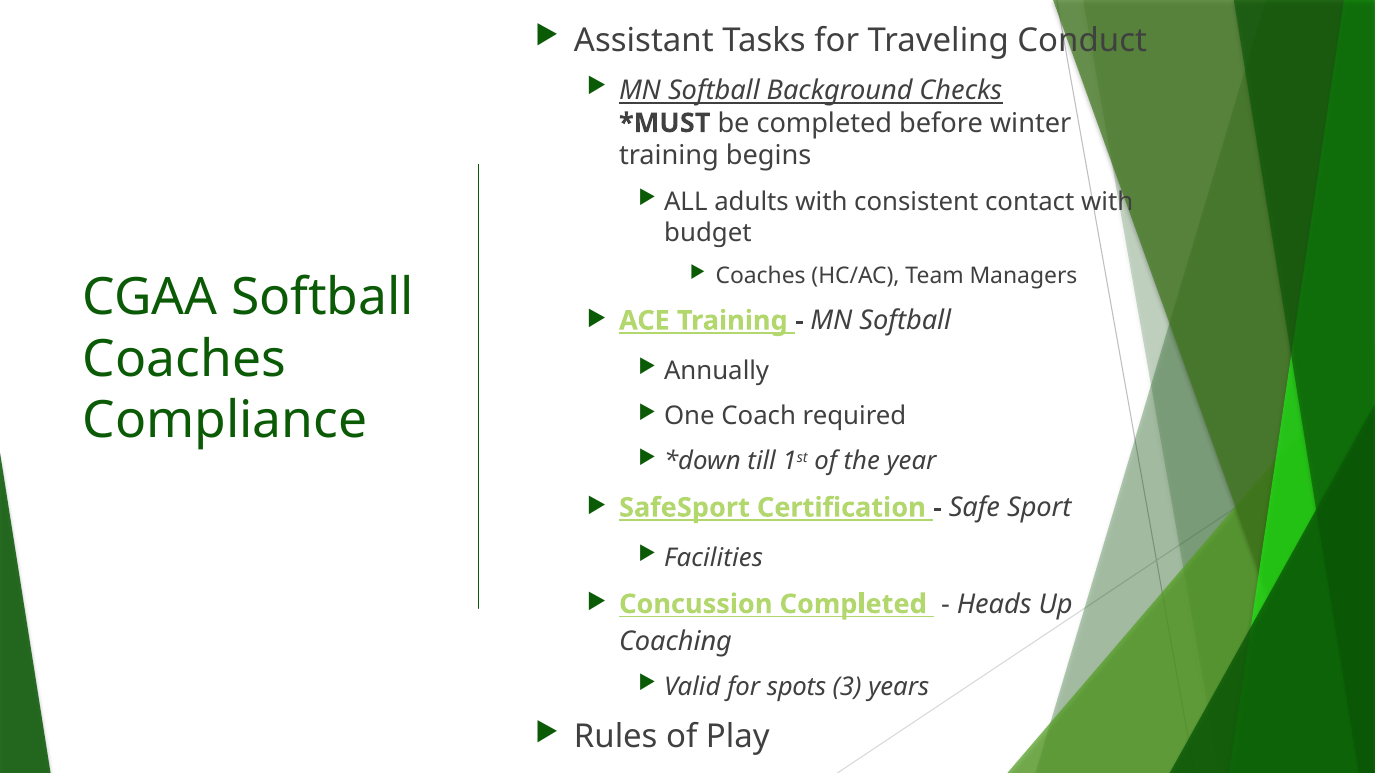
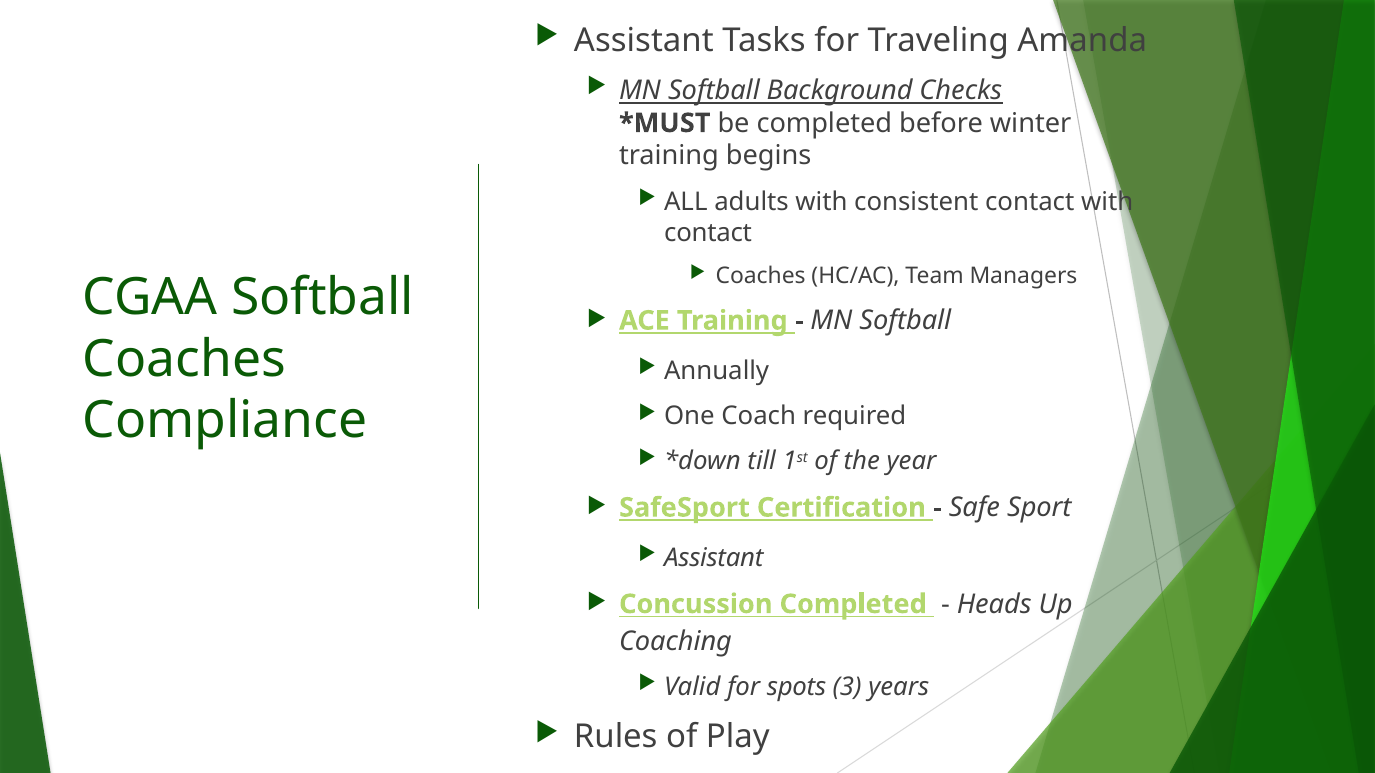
Conduct: Conduct -> Amanda
budget at (708, 233): budget -> contact
Facilities at (714, 558): Facilities -> Assistant
